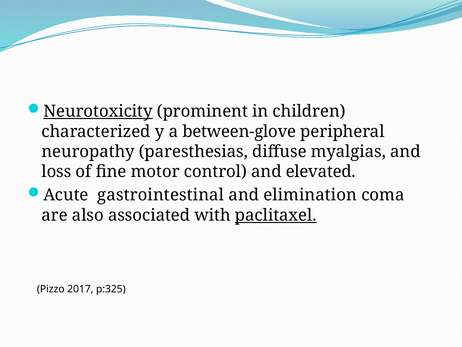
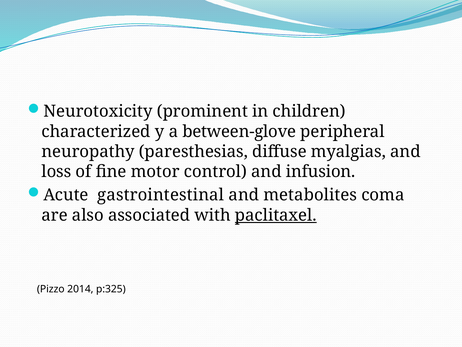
Neurotoxicity underline: present -> none
elevated: elevated -> infusion
elimination: elimination -> metabolites
2017: 2017 -> 2014
